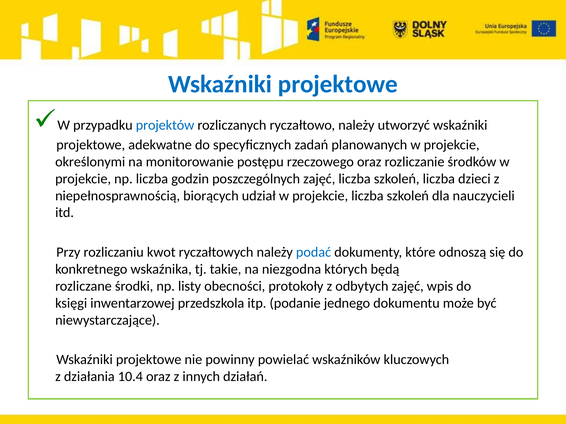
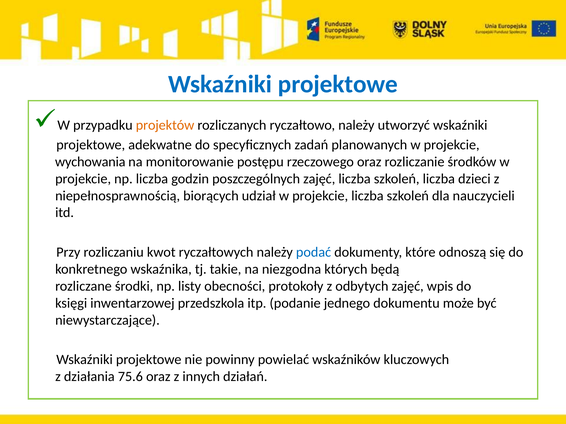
projektów colour: blue -> orange
określonymi: określonymi -> wychowania
10.4: 10.4 -> 75.6
